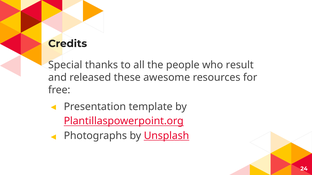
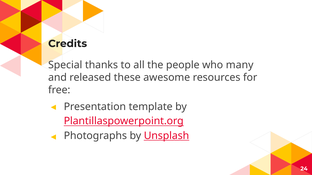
result: result -> many
